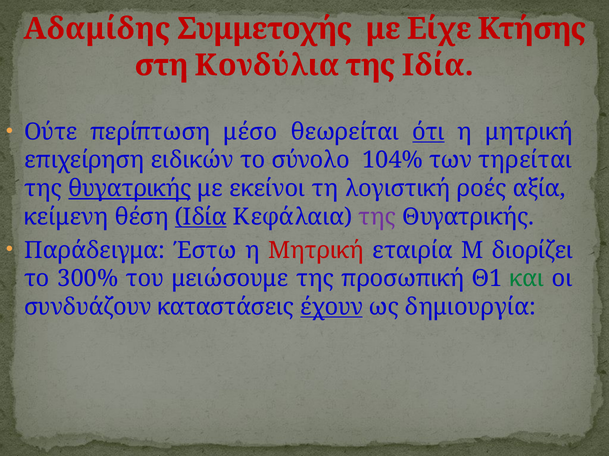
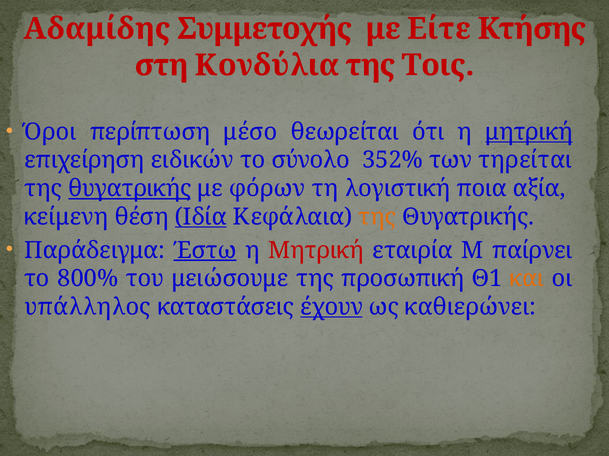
Είχε: Είχε -> Είτε
της Ιδία: Ιδία -> Τοις
Ούτε: Ούτε -> Όροι
ότι underline: present -> none
μητρική at (529, 132) underline: none -> present
104%: 104% -> 352%
εκείνοι: εκείνοι -> φόρων
ροές: ροές -> ποια
της at (377, 217) colour: purple -> orange
Έστω underline: none -> present
διορίζει: διορίζει -> παίρνει
300%: 300% -> 800%
και colour: green -> orange
συνδυάζουν: συνδυάζουν -> υπάλληλος
δημιουργία: δημιουργία -> καθιερώνει
